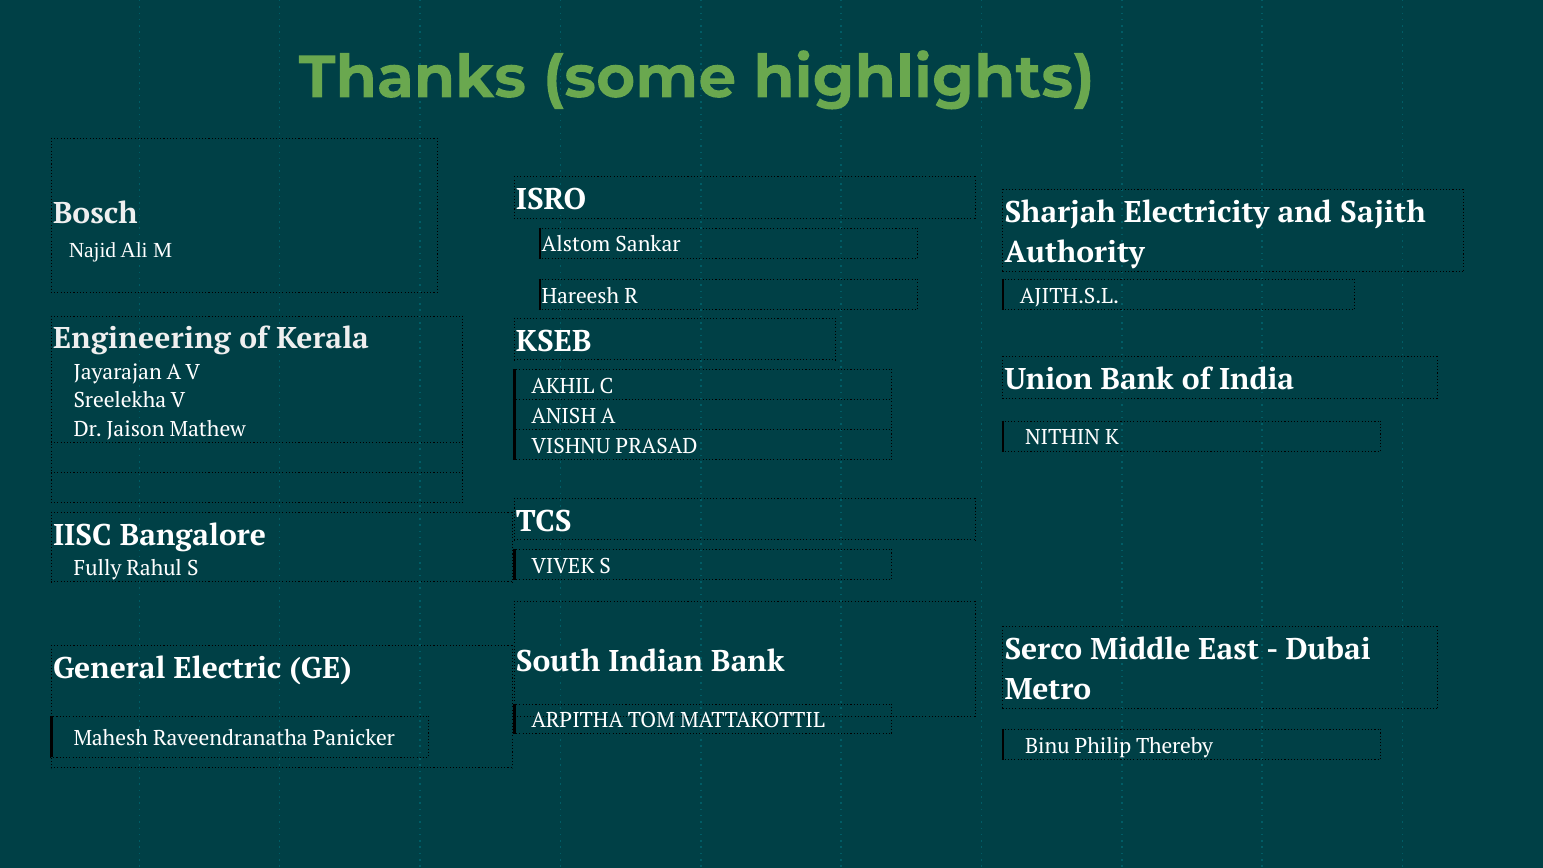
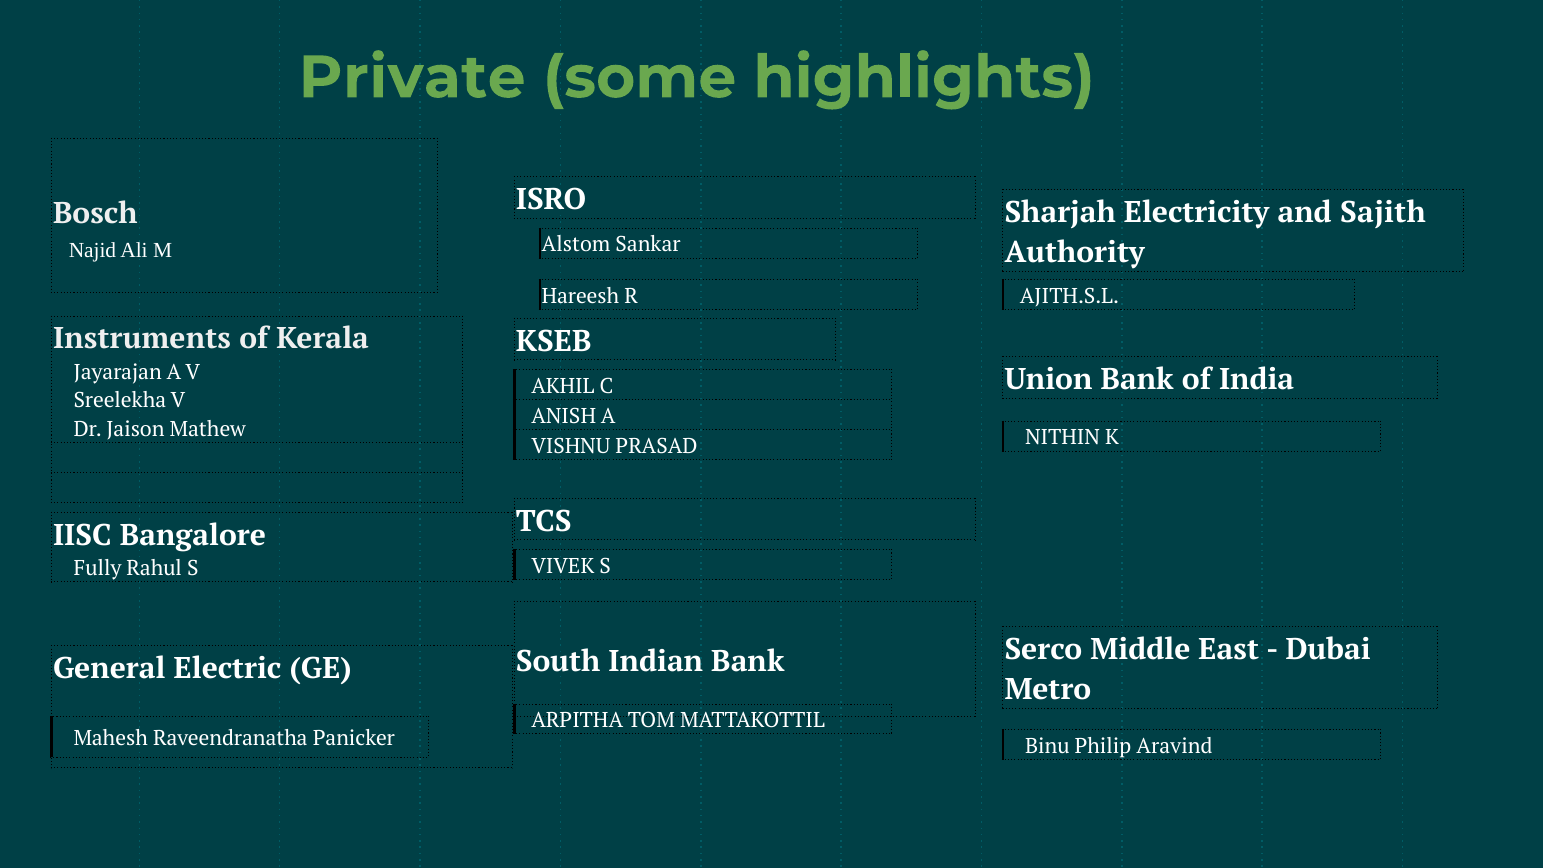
Thanks: Thanks -> Private
Engineering: Engineering -> Instruments
Thereby: Thereby -> Aravind
